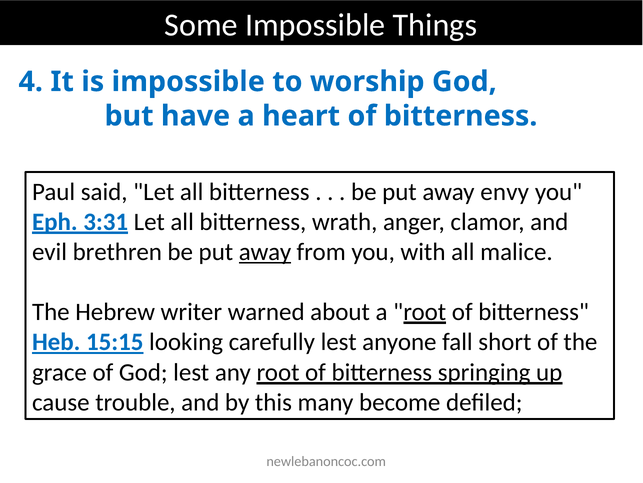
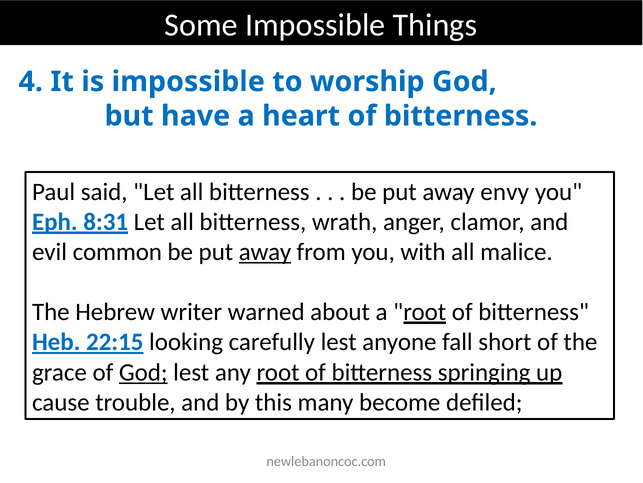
3:31: 3:31 -> 8:31
brethren: brethren -> common
15:15: 15:15 -> 22:15
God at (143, 372) underline: none -> present
